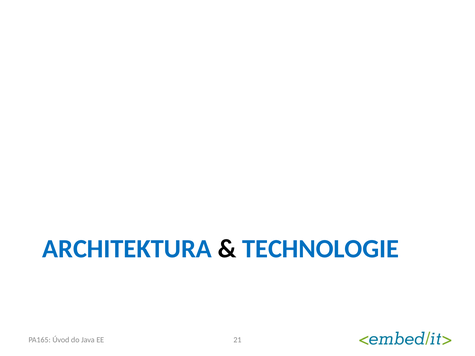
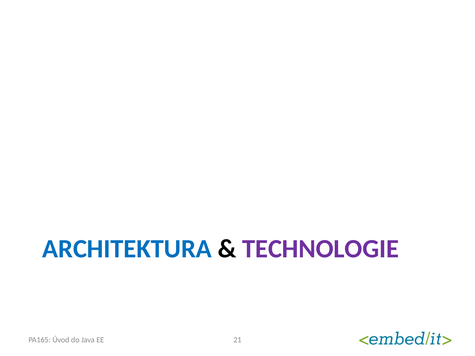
TECHNOLOGIE colour: blue -> purple
